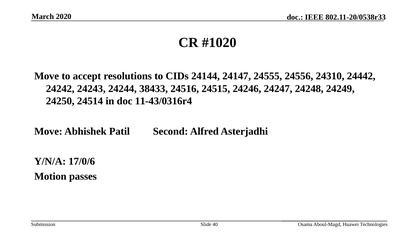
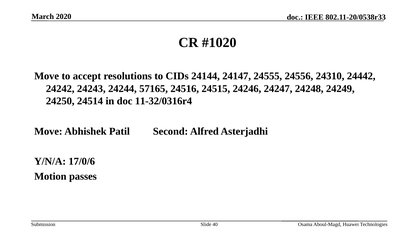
38433: 38433 -> 57165
11-43/0316r4: 11-43/0316r4 -> 11-32/0316r4
